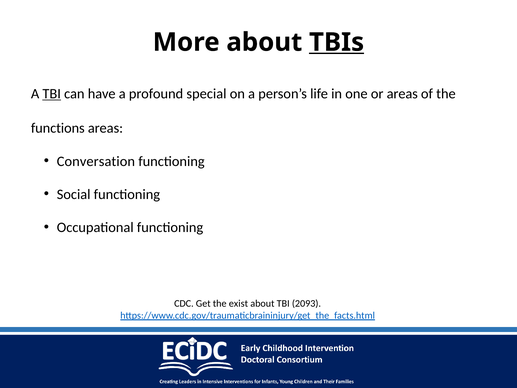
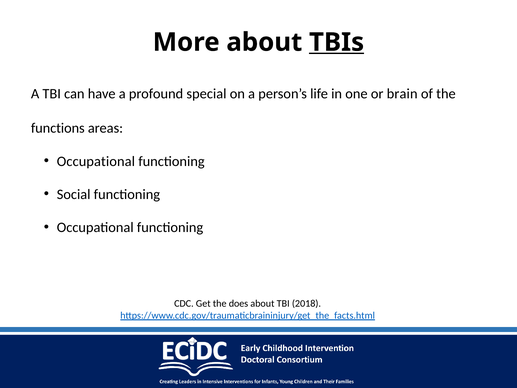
TBI at (52, 94) underline: present -> none
or areas: areas -> brain
Conversation at (96, 161): Conversation -> Occupational
exist: exist -> does
2093: 2093 -> 2018
